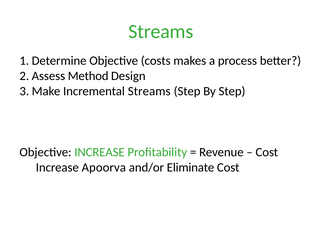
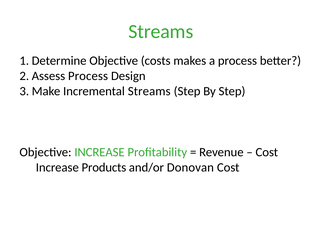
Method at (88, 76): Method -> Process
Apoorva: Apoorva -> Products
Eliminate: Eliminate -> Donovan
